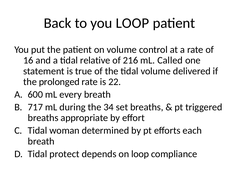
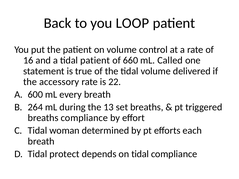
tidal relative: relative -> patient
216: 216 -> 660
prolonged: prolonged -> accessory
717: 717 -> 264
34: 34 -> 13
breaths appropriate: appropriate -> compliance
on loop: loop -> tidal
